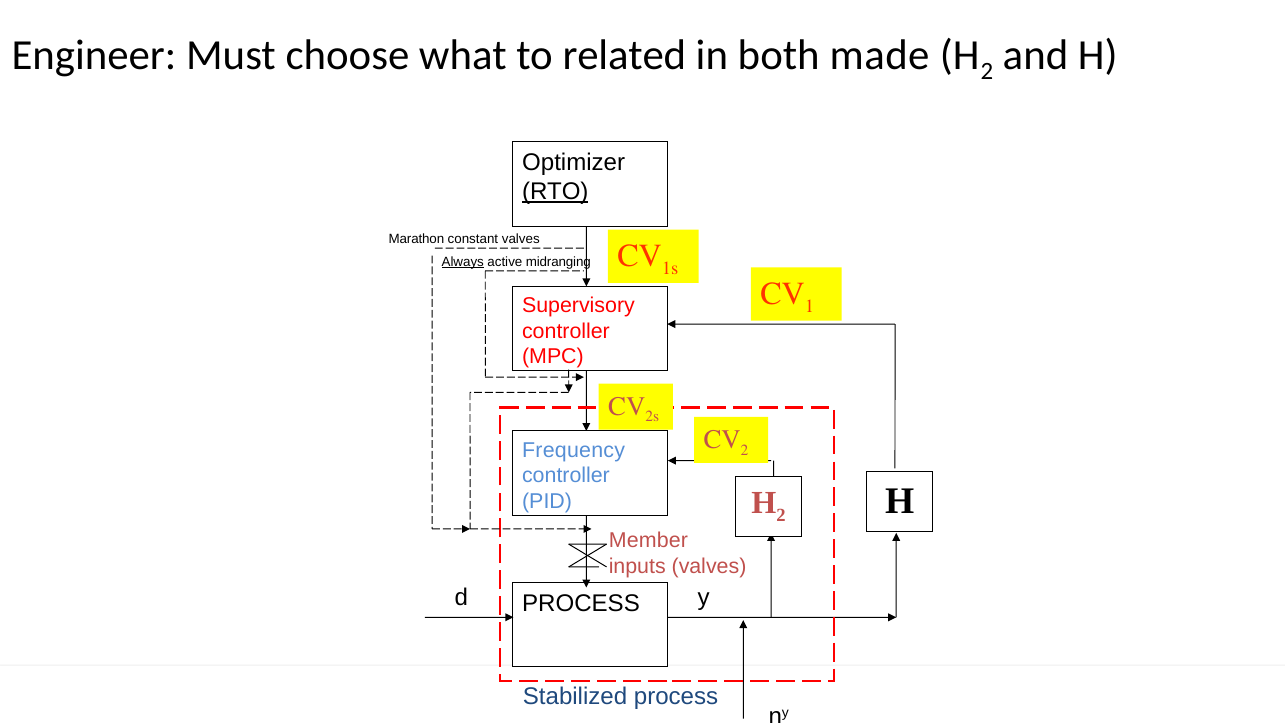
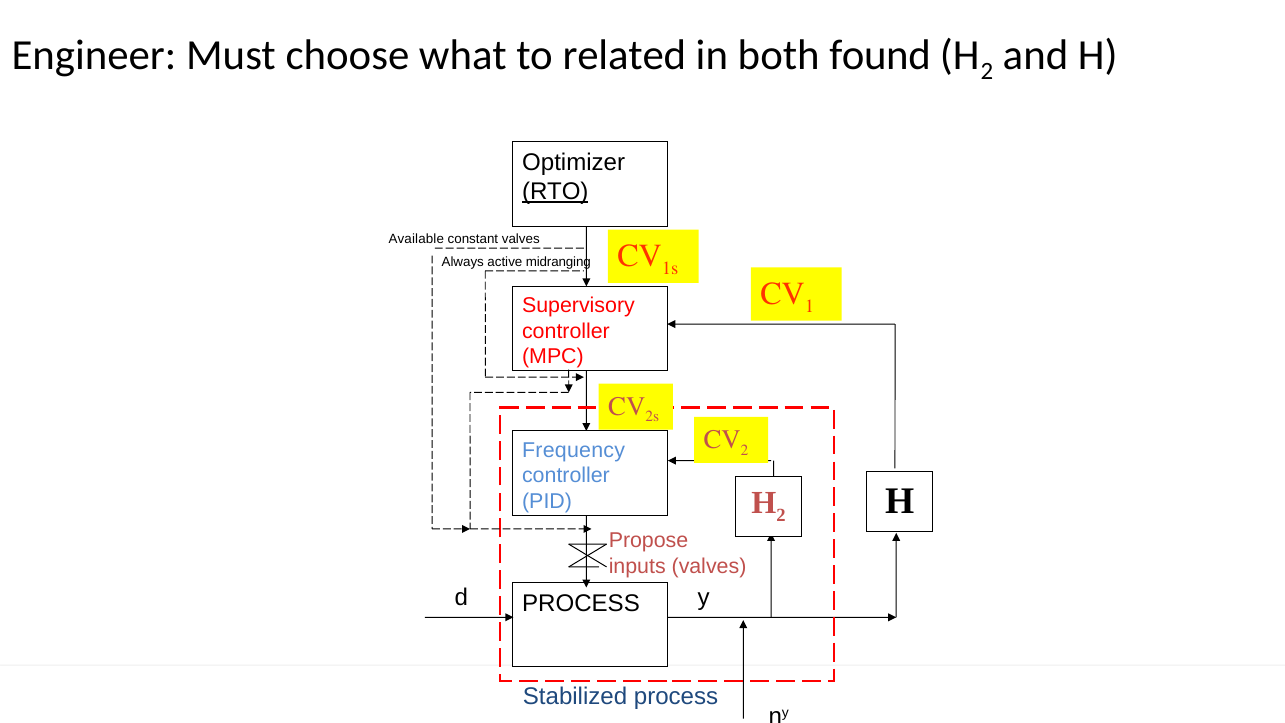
made: made -> found
Marathon: Marathon -> Available
Always underline: present -> none
Member: Member -> Propose
